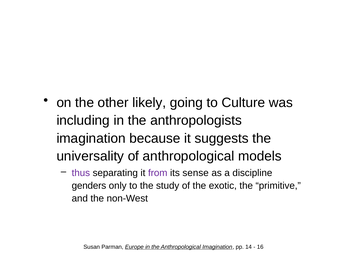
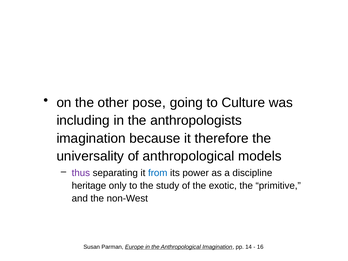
likely: likely -> pose
suggests: suggests -> therefore
from colour: purple -> blue
sense: sense -> power
genders: genders -> heritage
